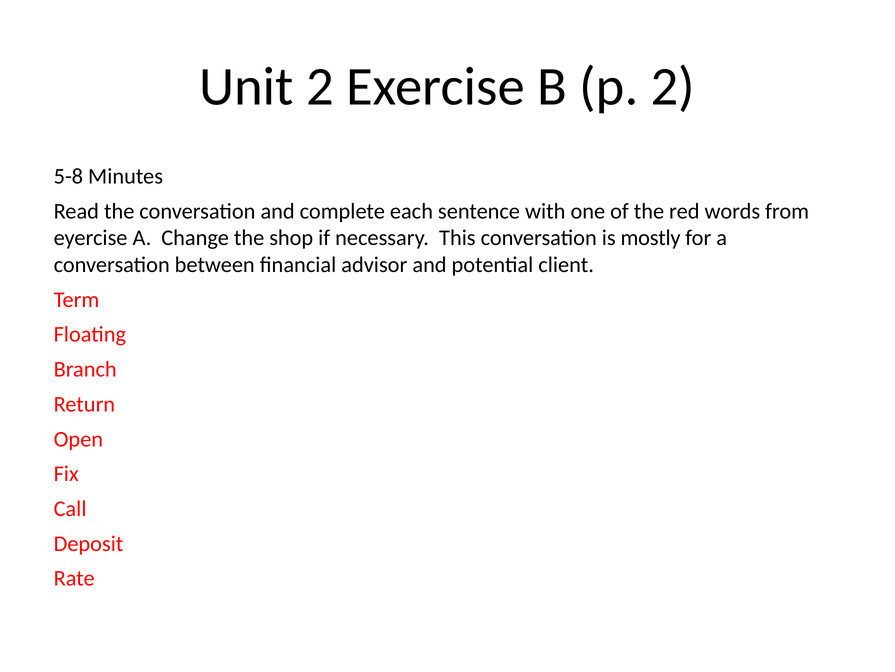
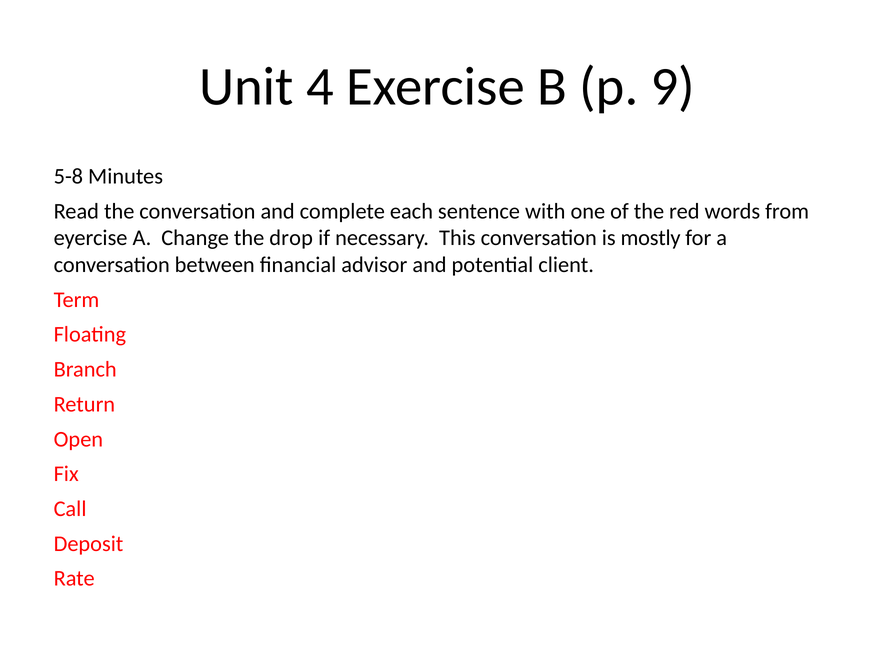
Unit 2: 2 -> 4
p 2: 2 -> 9
shop: shop -> drop
